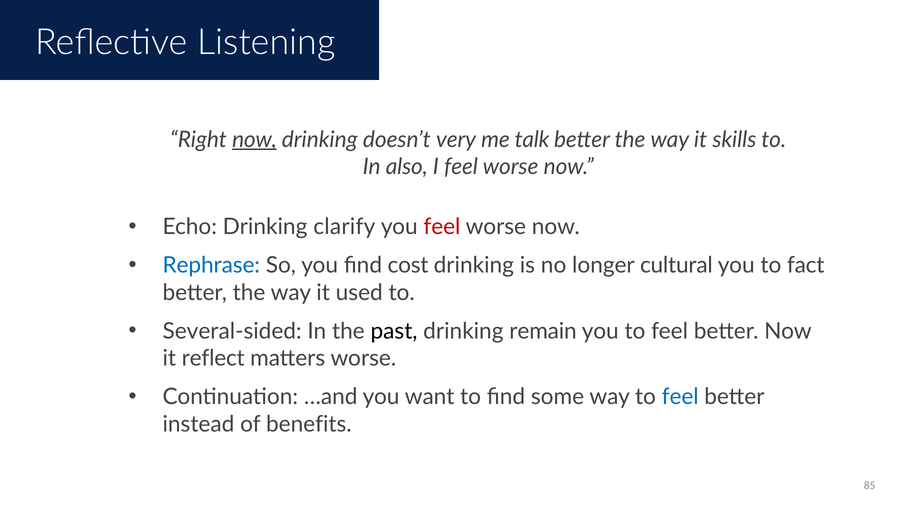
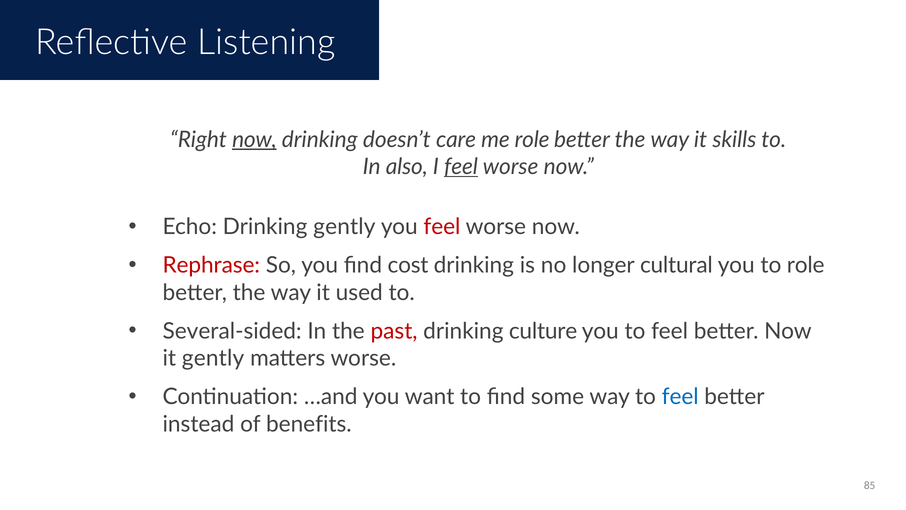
very: very -> care
me talk: talk -> role
feel at (461, 167) underline: none -> present
Drinking clarify: clarify -> gently
Rephrase colour: blue -> red
to fact: fact -> role
past colour: black -> red
remain: remain -> culture
it reflect: reflect -> gently
